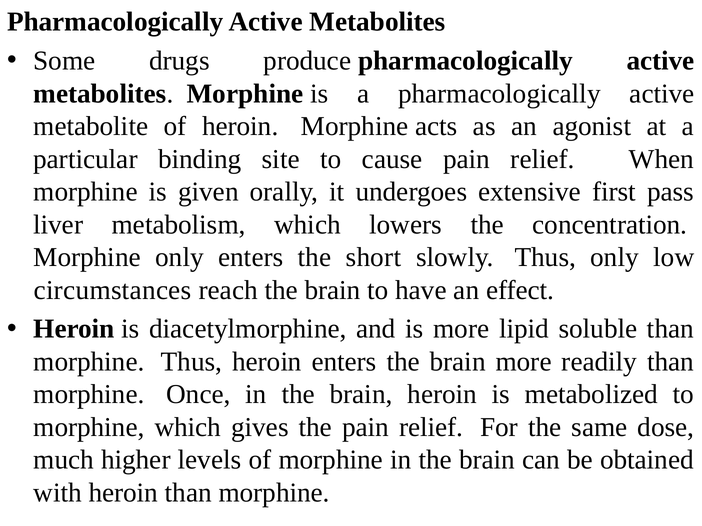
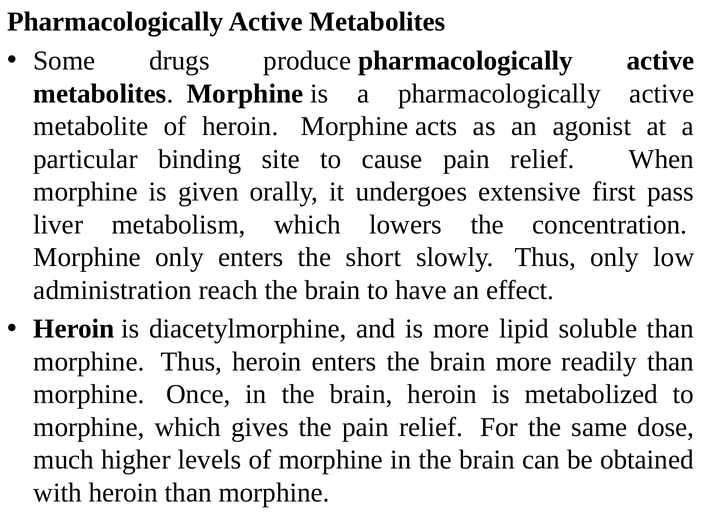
circumstances: circumstances -> administration
